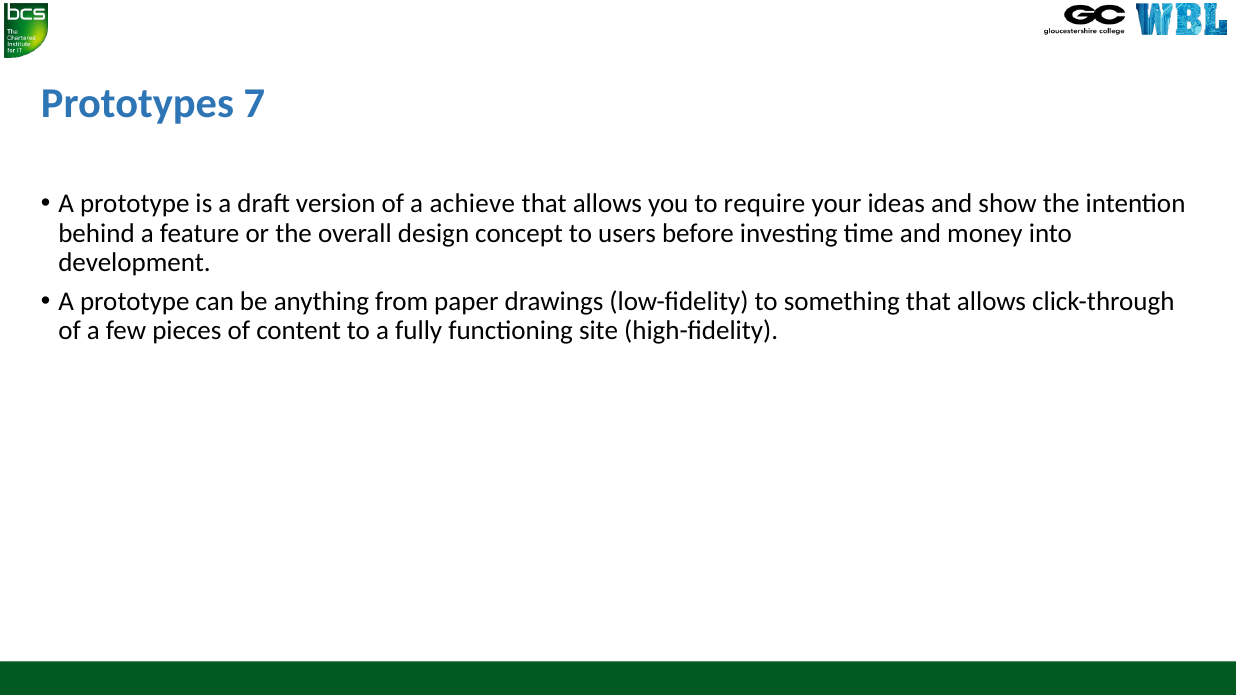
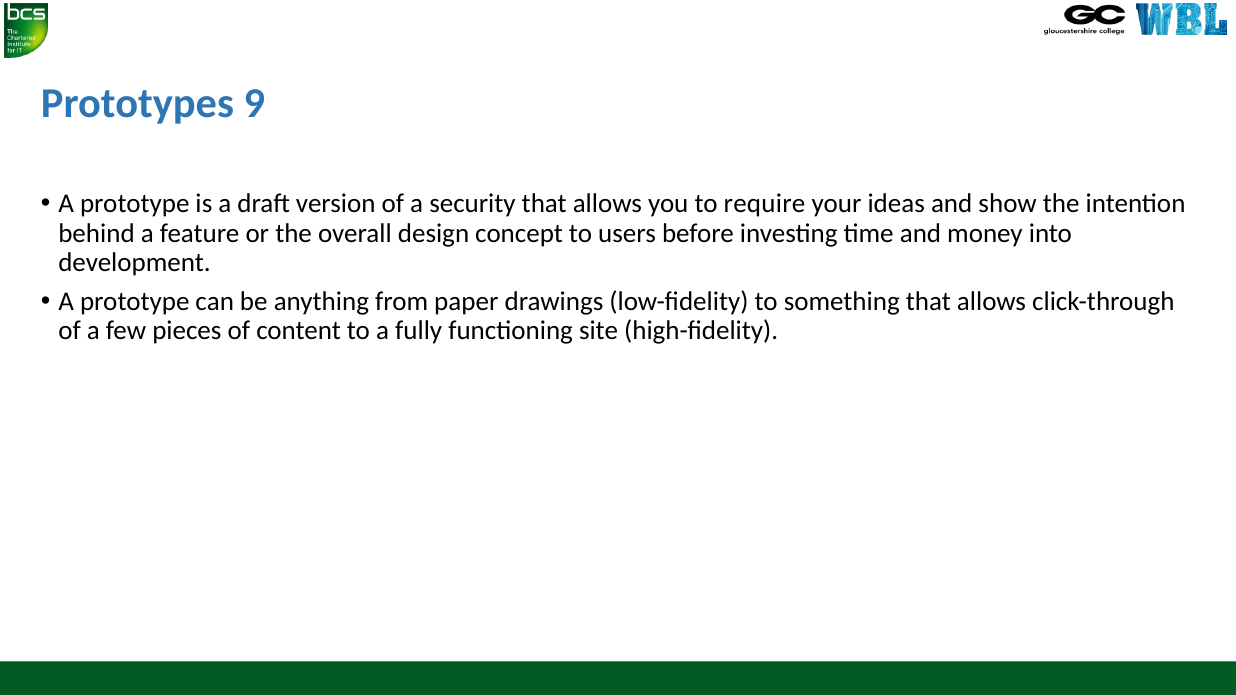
7: 7 -> 9
achieve: achieve -> security
